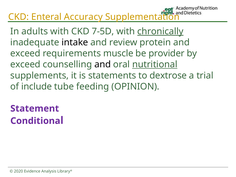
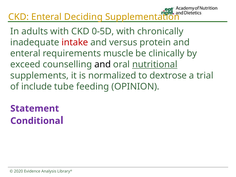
Accuracy: Accuracy -> Deciding
7-5D: 7-5D -> 0-5D
chronically underline: present -> none
intake colour: black -> red
review: review -> versus
exceed at (25, 53): exceed -> enteral
provider: provider -> clinically
statements: statements -> normalized
